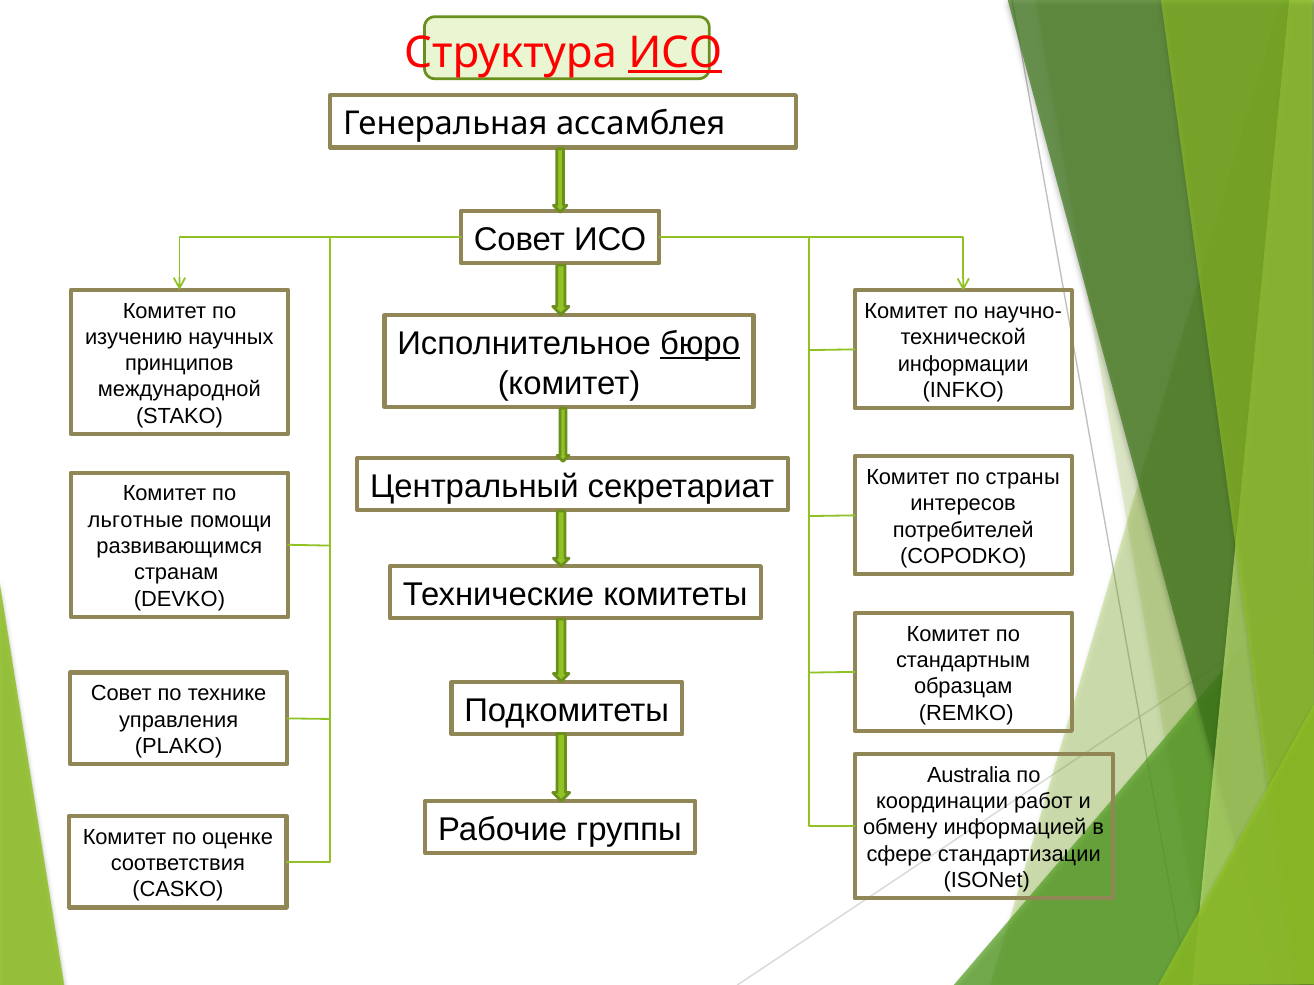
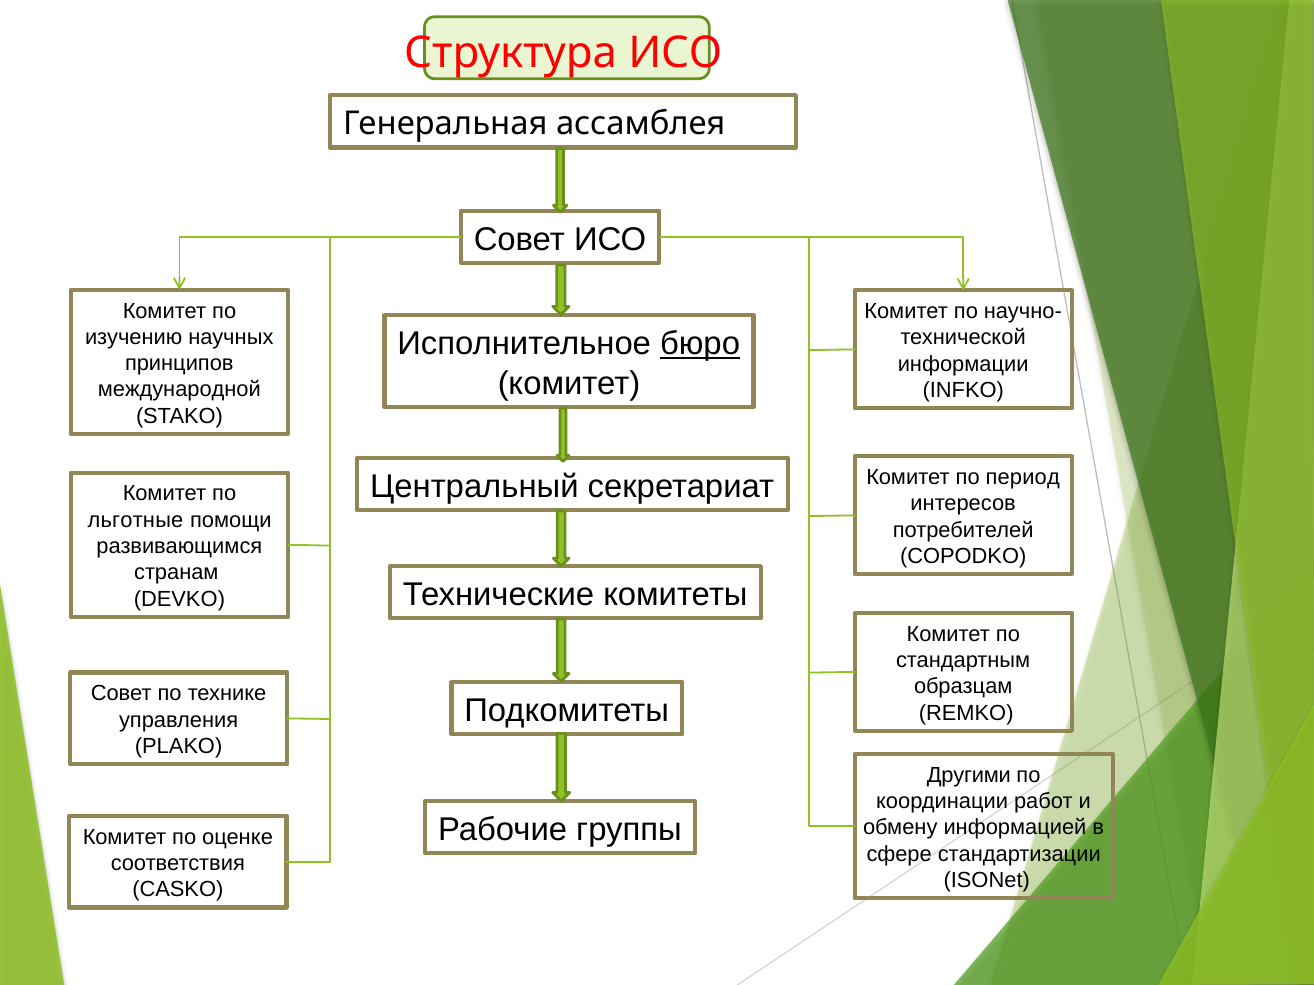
ИСО at (675, 53) underline: present -> none
страны: страны -> период
Australia: Australia -> Другими
